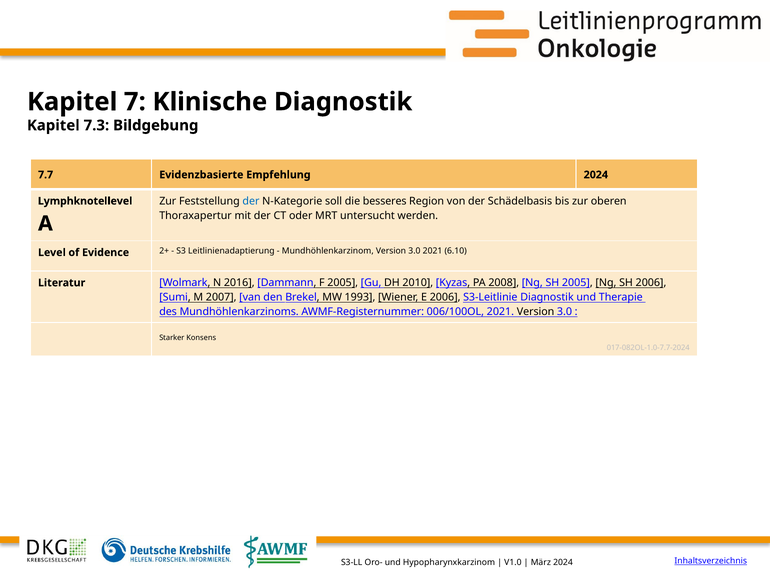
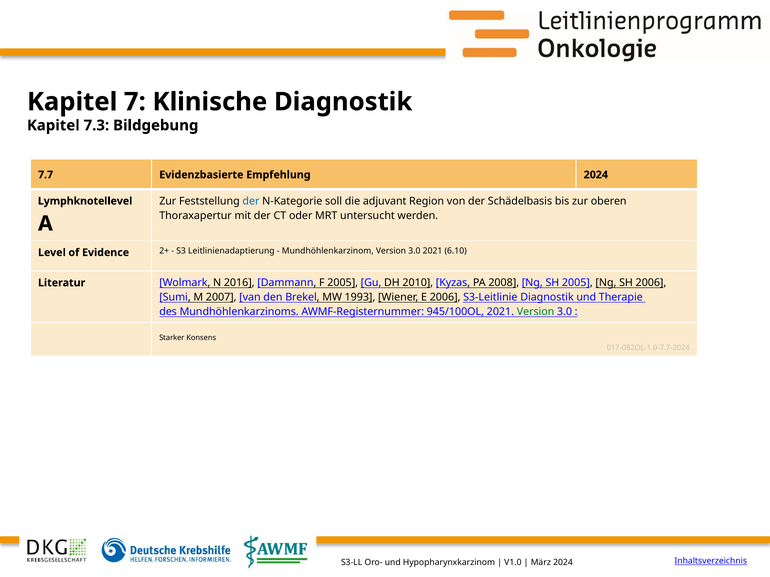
besseres: besseres -> adjuvant
006/100OL: 006/100OL -> 945/100OL
Version at (536, 312) colour: black -> green
